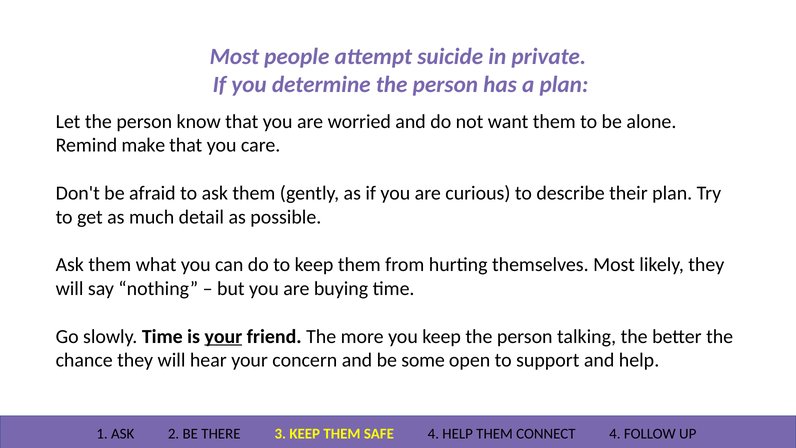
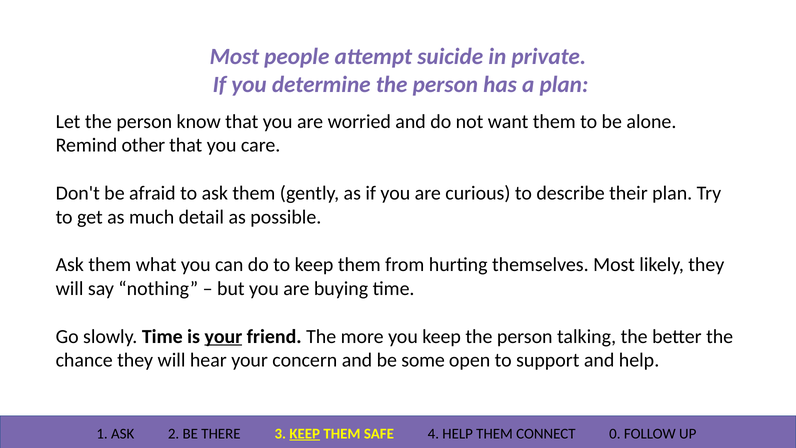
make: make -> other
KEEP at (305, 433) underline: none -> present
CONNECT 4: 4 -> 0
